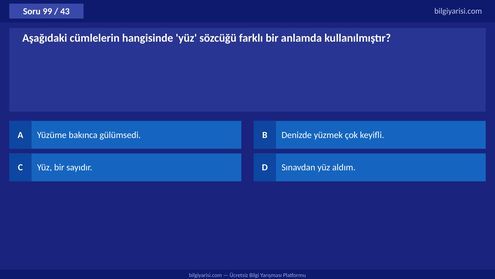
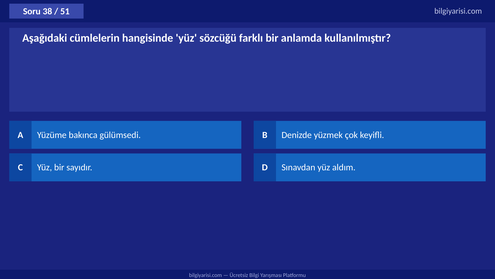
99: 99 -> 38
43: 43 -> 51
